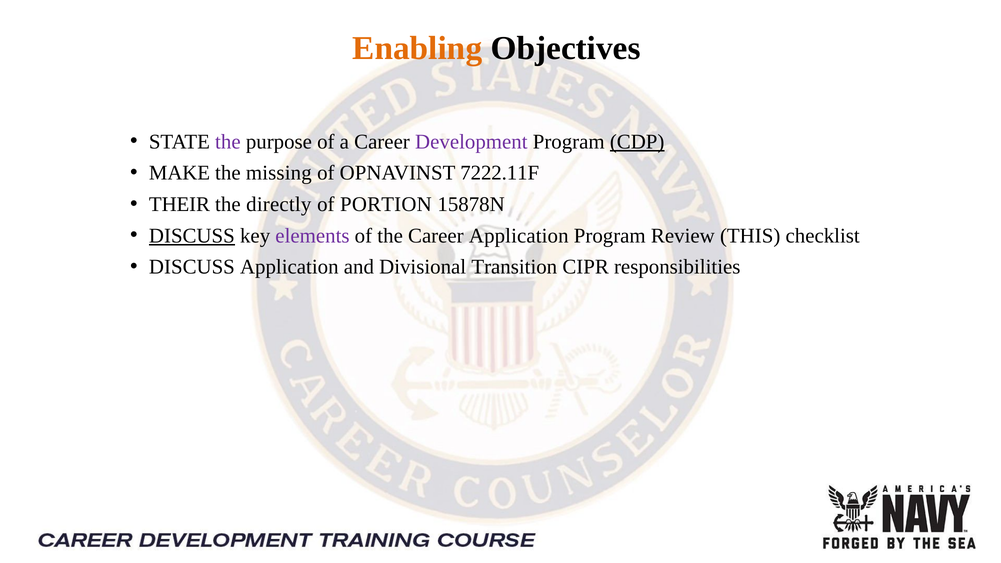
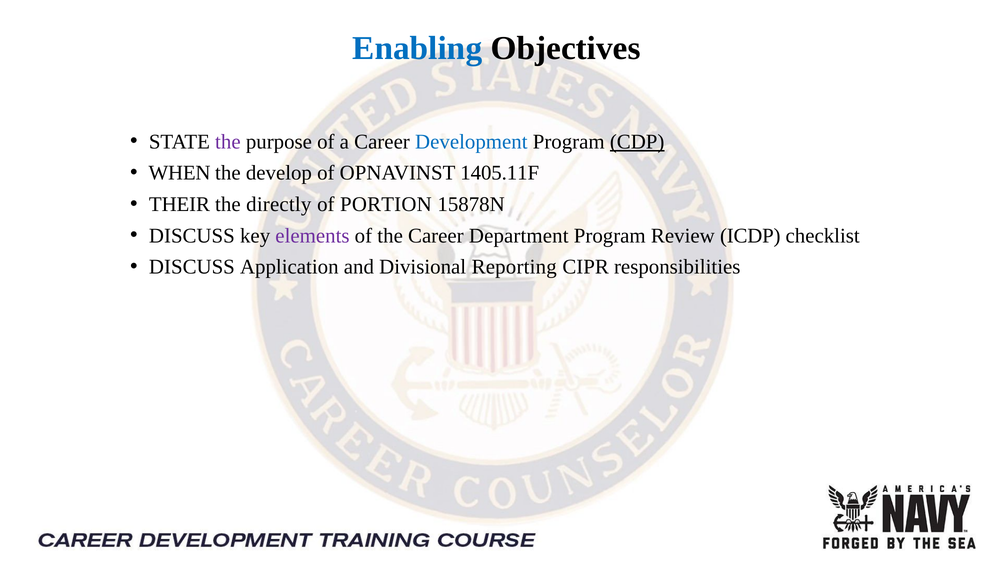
Enabling colour: orange -> blue
Development colour: purple -> blue
MAKE: MAKE -> WHEN
missing: missing -> develop
7222.11F: 7222.11F -> 1405.11F
DISCUSS at (192, 236) underline: present -> none
Career Application: Application -> Department
THIS: THIS -> ICDP
Transition: Transition -> Reporting
